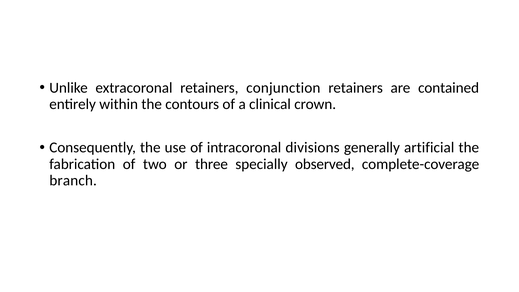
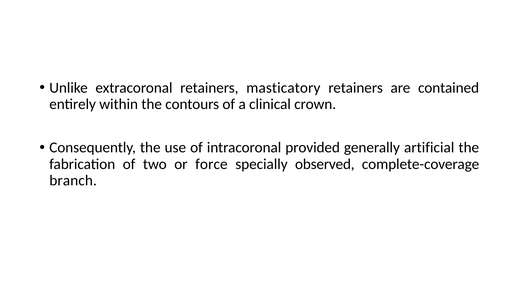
conjunction: conjunction -> masticatory
divisions: divisions -> provided
three: three -> force
